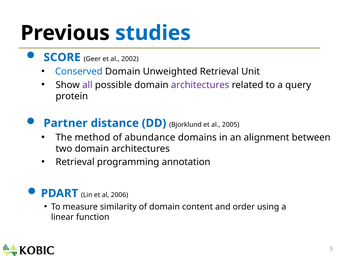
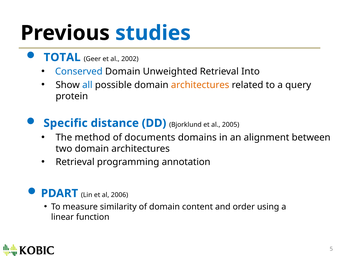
SCORE: SCORE -> TOTAL
Unit: Unit -> Into
all colour: purple -> blue
architectures at (200, 85) colour: purple -> orange
Partner: Partner -> Specific
abundance: abundance -> documents
